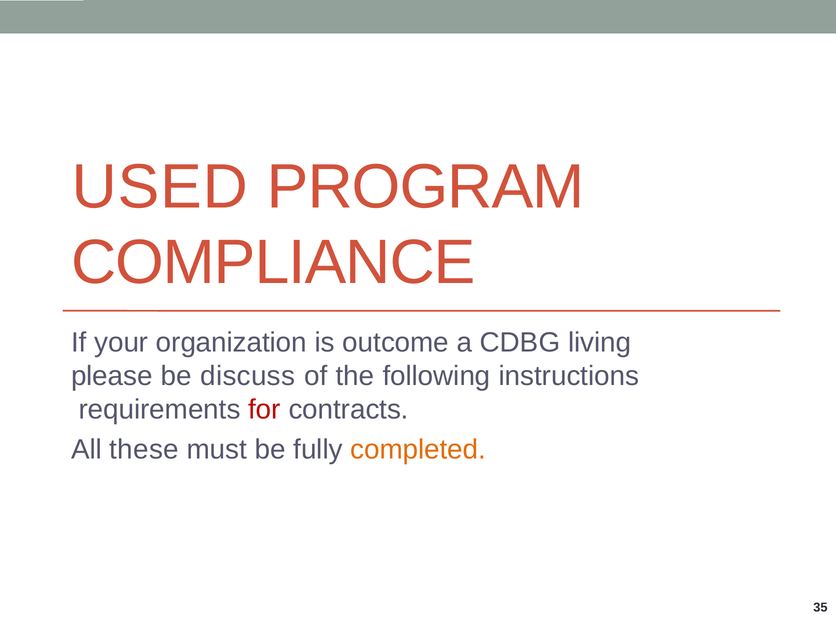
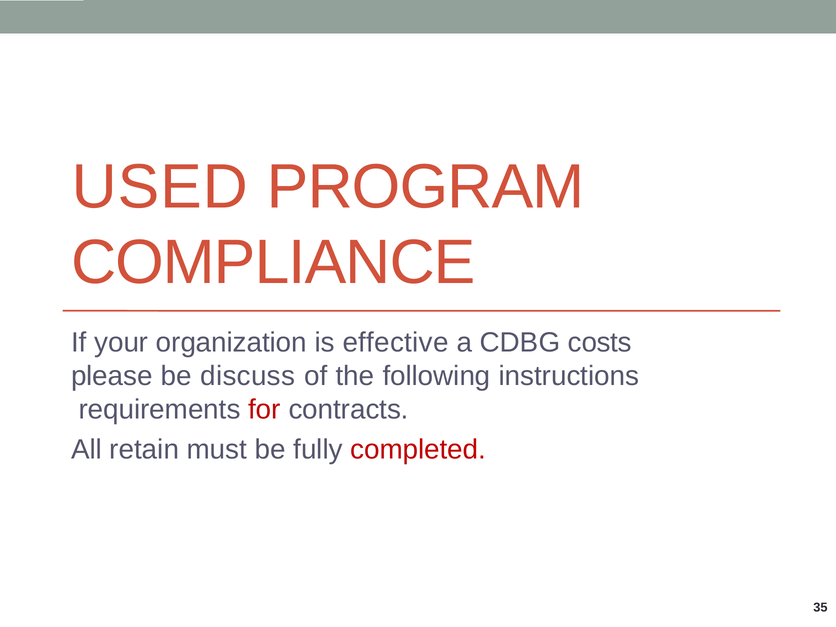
outcome: outcome -> effective
living: living -> costs
these: these -> retain
completed colour: orange -> red
